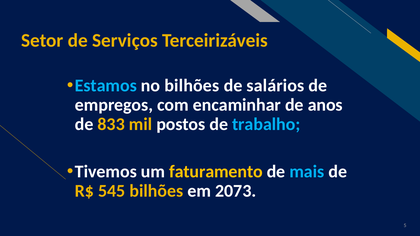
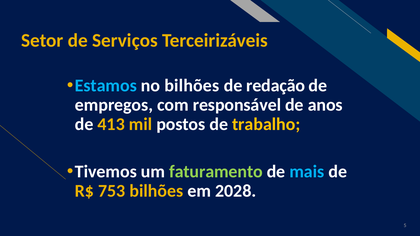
salários: salários -> redação
encaminhar: encaminhar -> responsável
833: 833 -> 413
trabalho colour: light blue -> yellow
faturamento colour: yellow -> light green
545: 545 -> 753
2073: 2073 -> 2028
